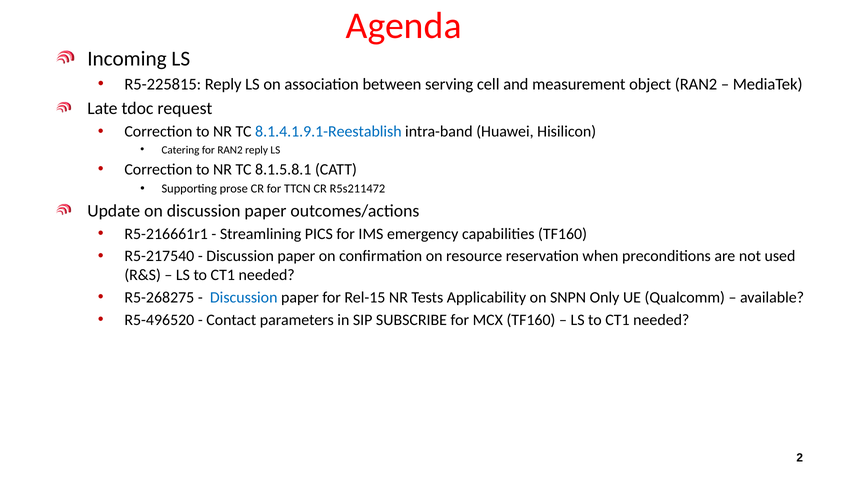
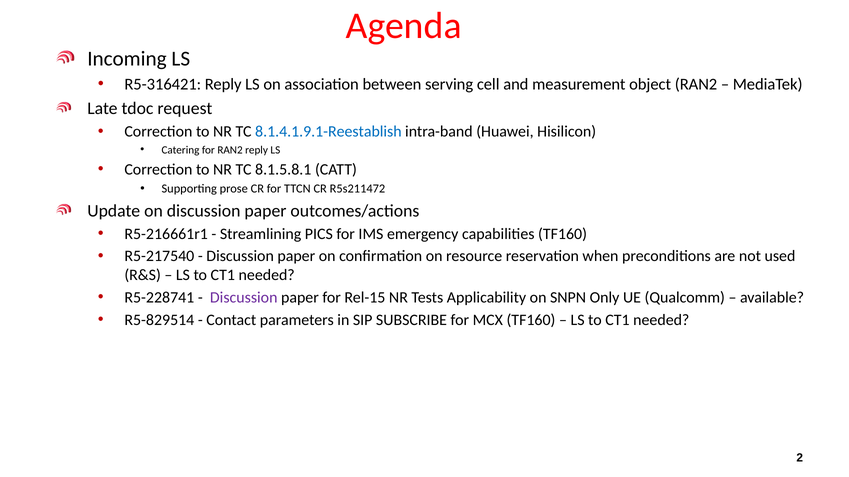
R5-225815: R5-225815 -> R5-316421
R5-268275: R5-268275 -> R5-228741
Discussion at (244, 298) colour: blue -> purple
R5-496520: R5-496520 -> R5-829514
